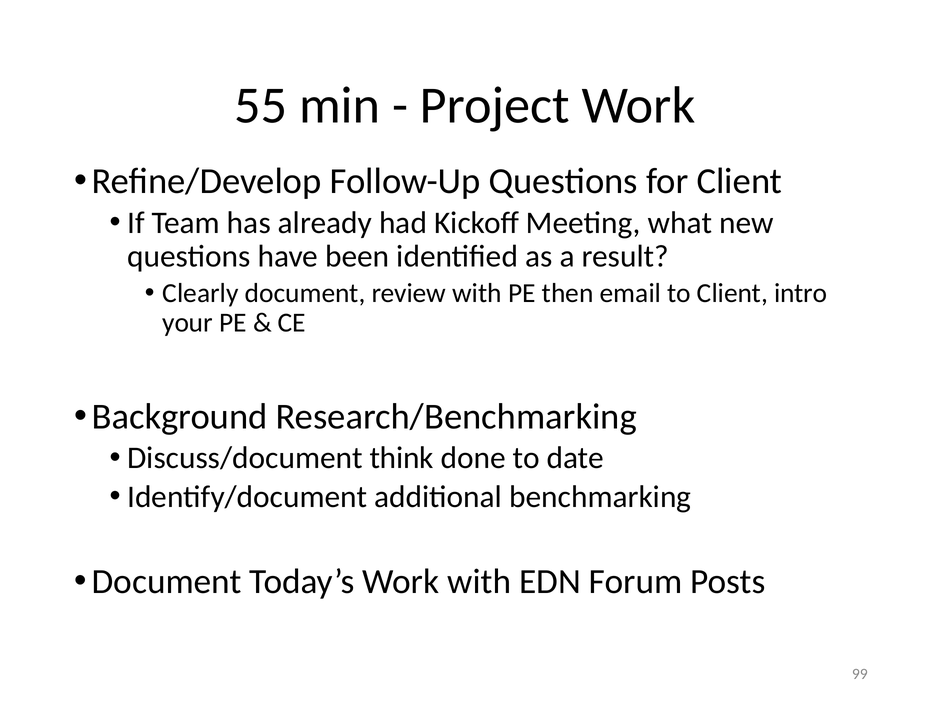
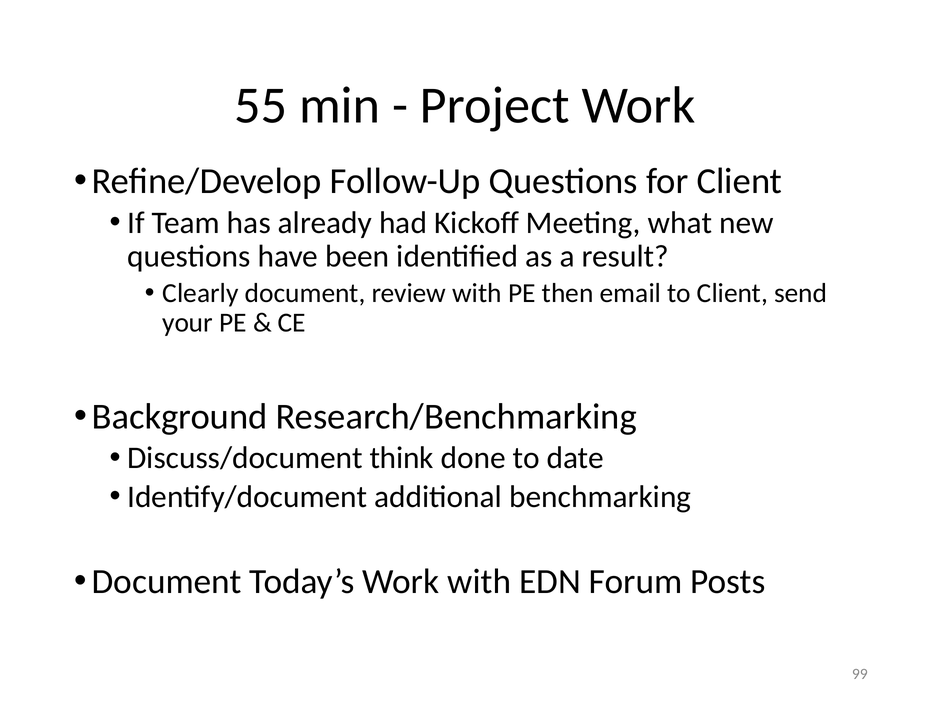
intro: intro -> send
